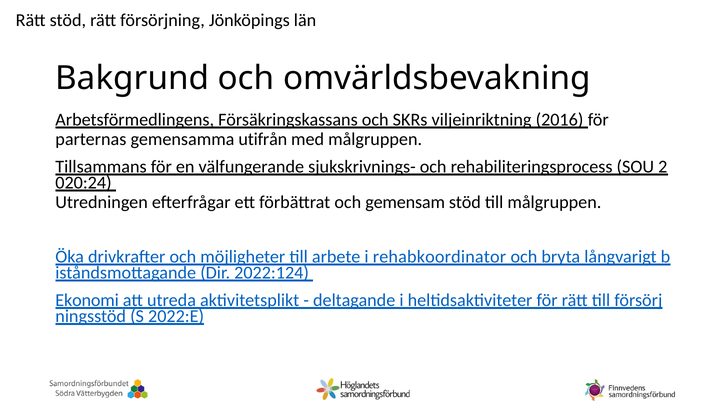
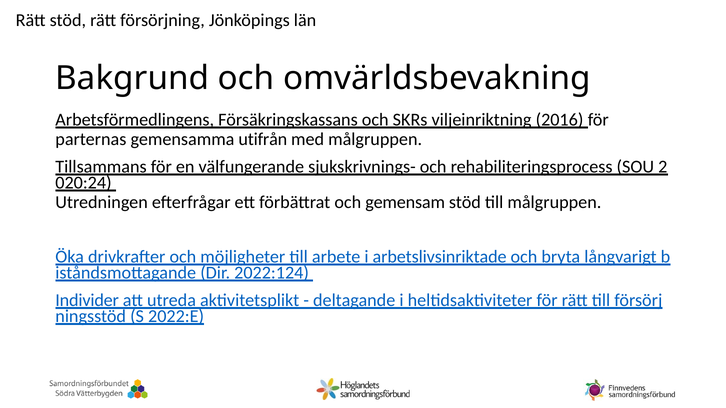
rehabkoordinator: rehabkoordinator -> arbetslivsinriktade
Ekonomi: Ekonomi -> Individer
